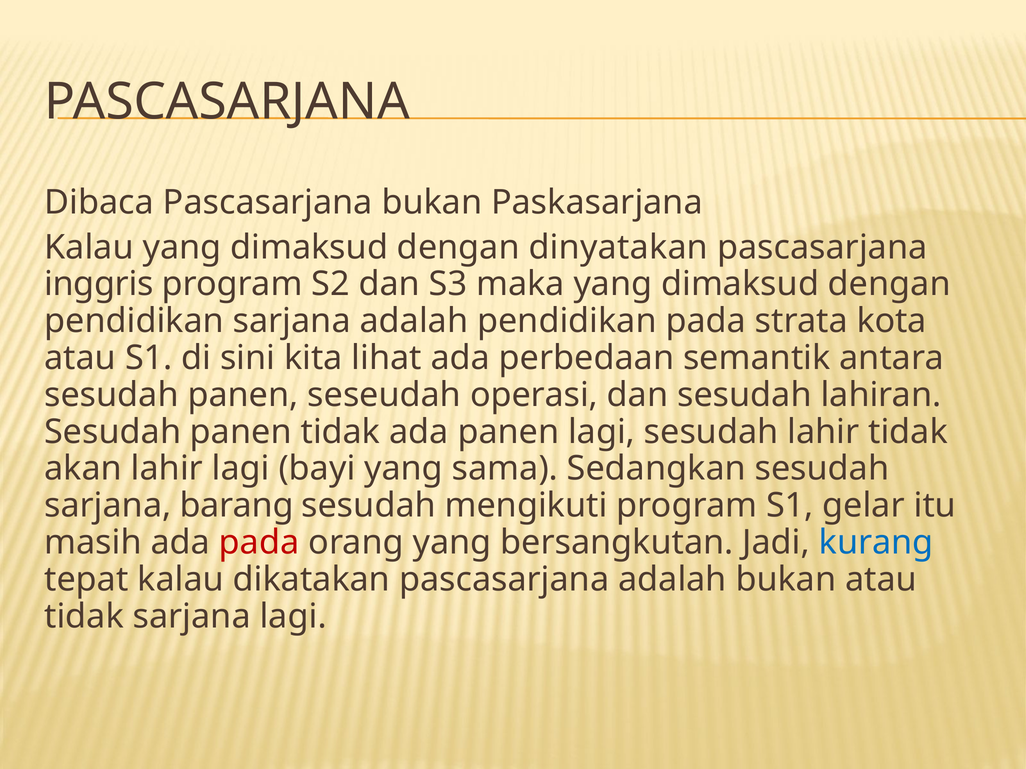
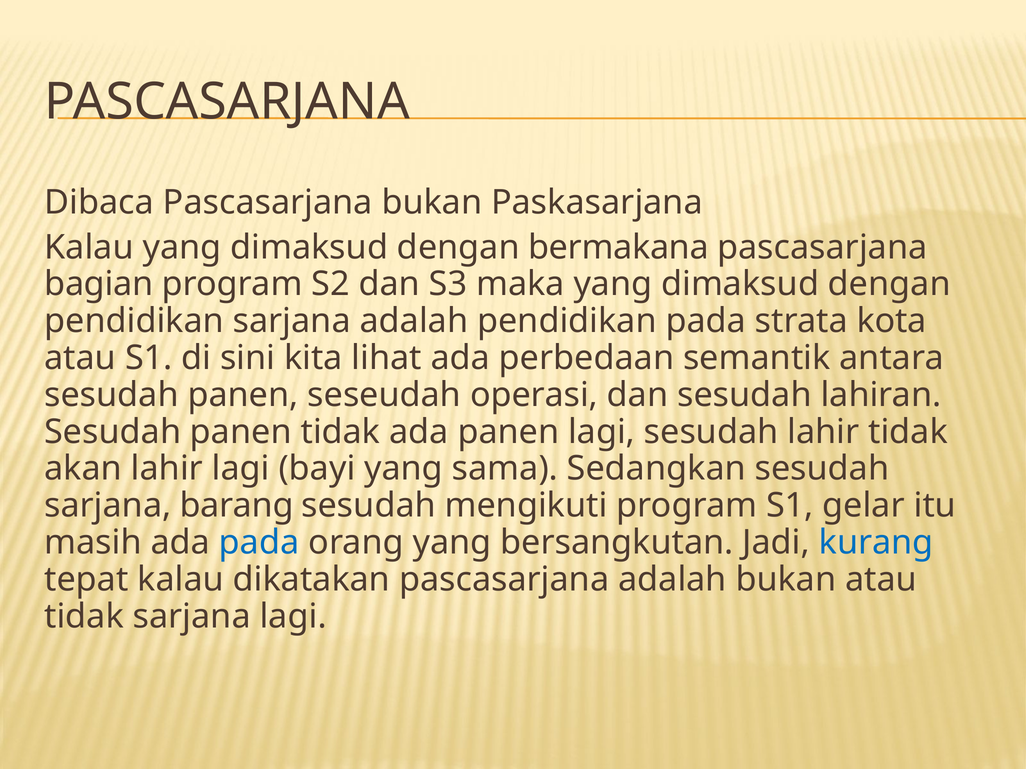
dinyatakan: dinyatakan -> bermakana
inggris: inggris -> bagian
pada at (259, 543) colour: red -> blue
